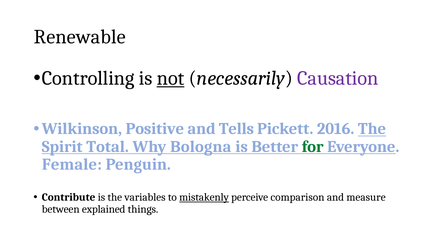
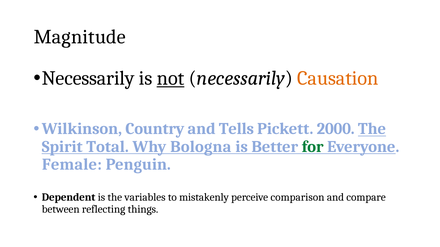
Renewable: Renewable -> Magnitude
Controlling at (88, 78): Controlling -> Necessarily
Causation colour: purple -> orange
Positive: Positive -> Country
2016: 2016 -> 2000
Contribute: Contribute -> Dependent
mistakenly underline: present -> none
measure: measure -> compare
explained: explained -> reflecting
